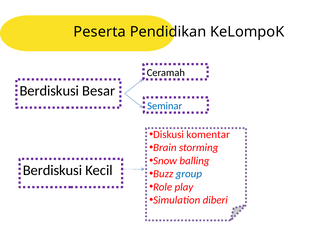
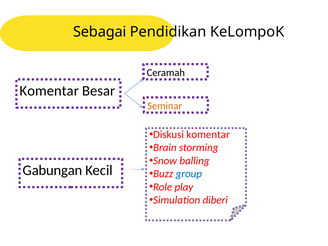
Peserta: Peserta -> Sebagai
Berdiskusi at (49, 91): Berdiskusi -> Komentar
Seminar colour: blue -> orange
Berdiskusi at (53, 170): Berdiskusi -> Gabungan
